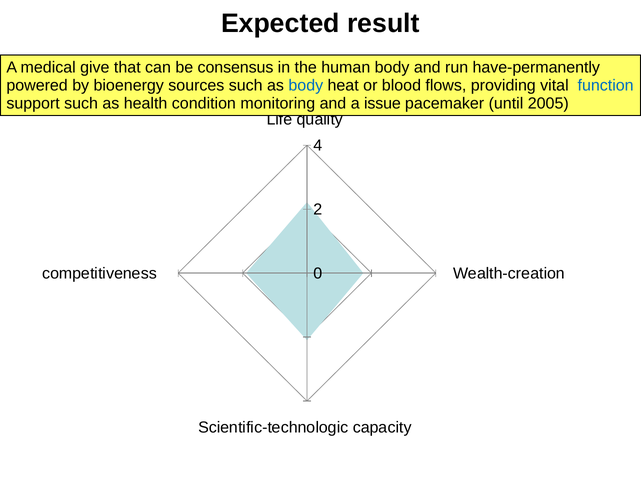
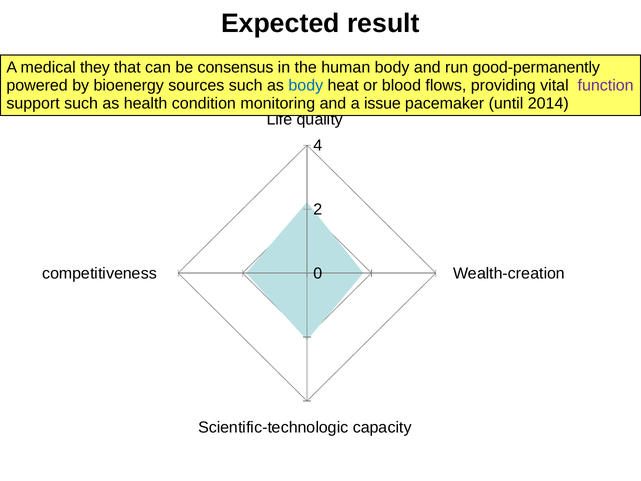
give: give -> they
have-permanently: have-permanently -> good-permanently
function colour: blue -> purple
2005: 2005 -> 2014
